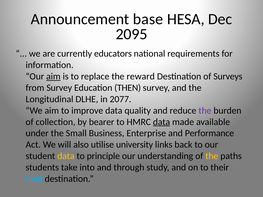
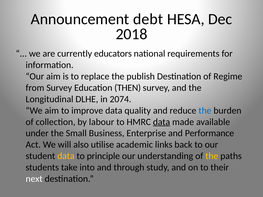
base: base -> debt
2095: 2095 -> 2018
aim at (53, 76) underline: present -> none
reward: reward -> publish
Surveys: Surveys -> Regime
2077: 2077 -> 2074
the at (205, 111) colour: purple -> blue
bearer: bearer -> labour
university: university -> academic
next colour: light blue -> white
